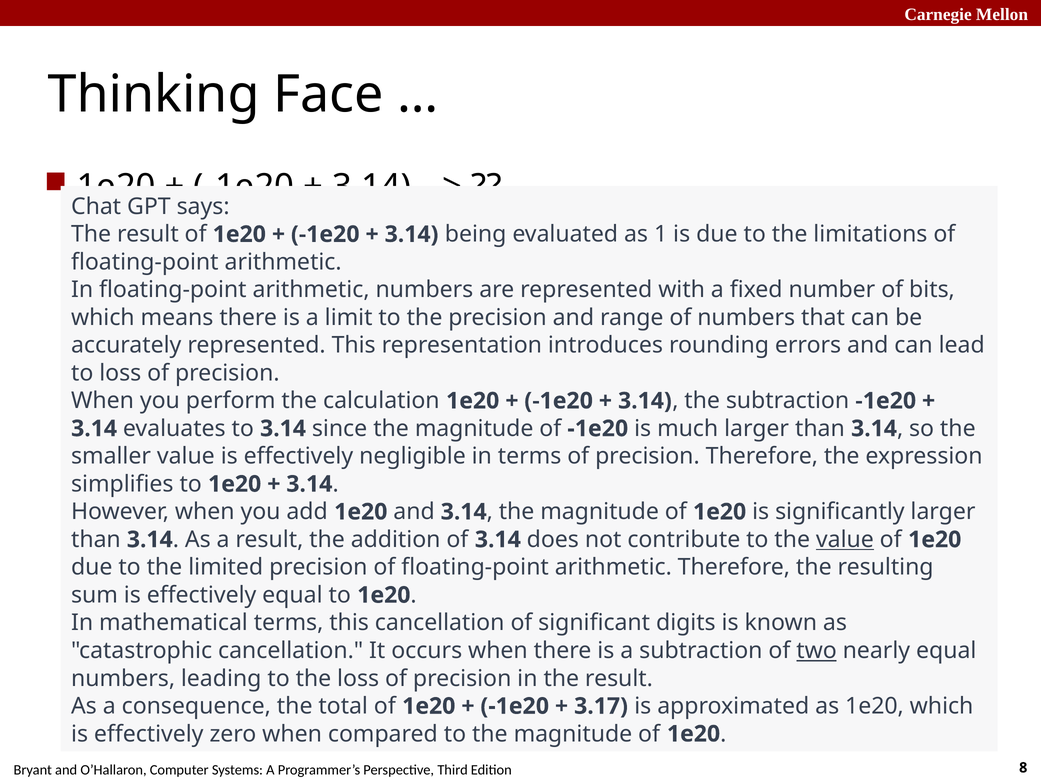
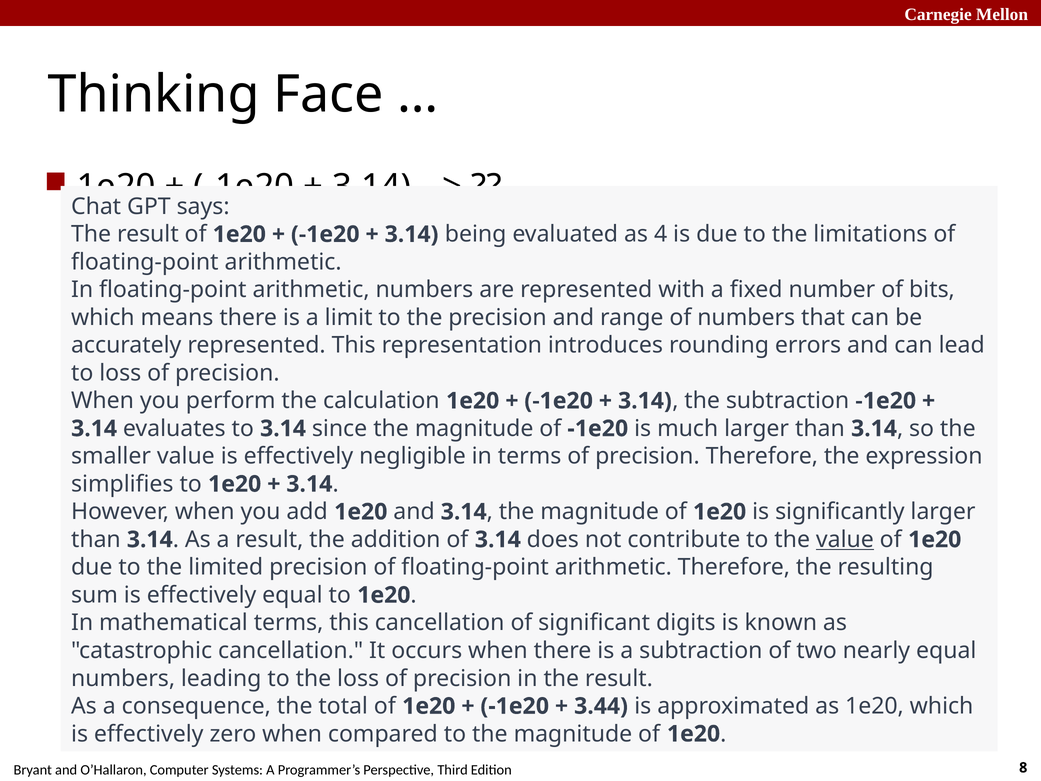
1: 1 -> 4
two underline: present -> none
3.17: 3.17 -> 3.44
